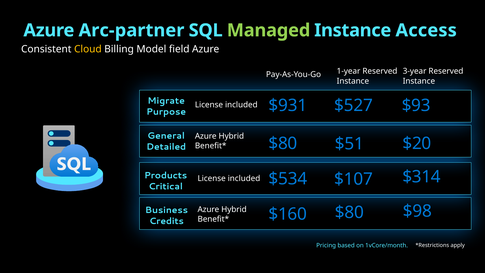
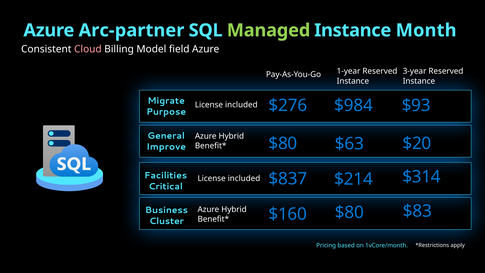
Access: Access -> Month
Cloud colour: yellow -> pink
$931: $931 -> $276
$527: $527 -> $984
$51: $51 -> $63
Detailed: Detailed -> Improve
Products: Products -> Facilities
$534: $534 -> $837
$107: $107 -> $214
$98: $98 -> $83
Credits: Credits -> Cluster
